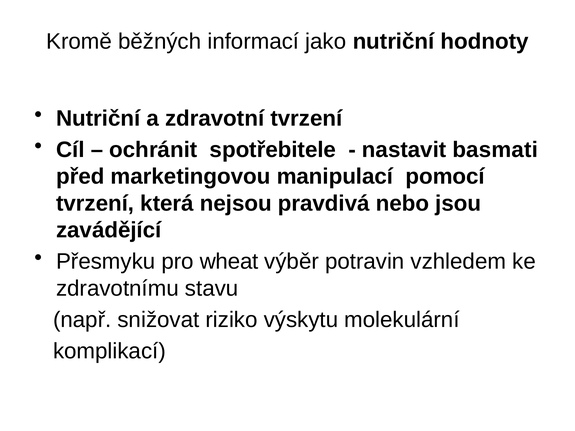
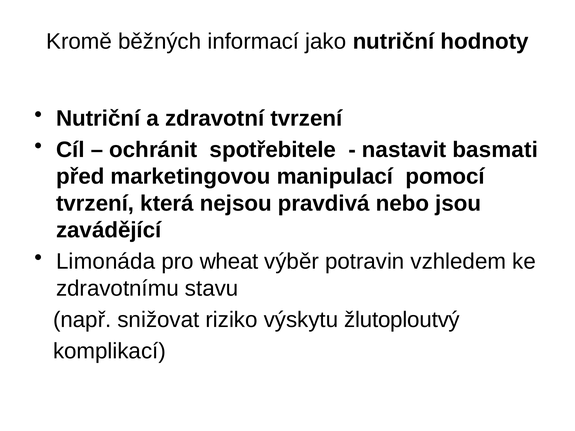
Přesmyku: Přesmyku -> Limonáda
molekulární: molekulární -> žlutoploutvý
